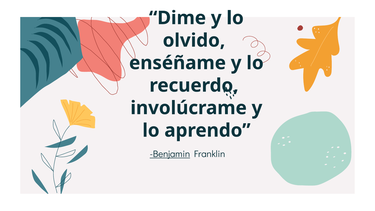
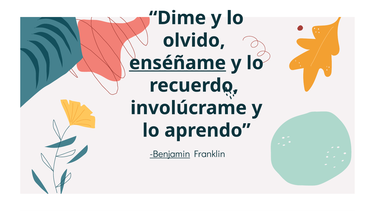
enséñame underline: none -> present
